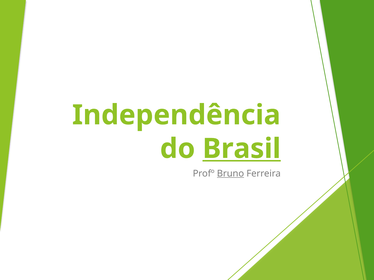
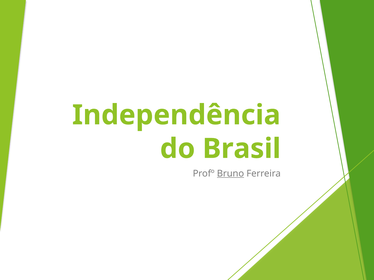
Brasil underline: present -> none
